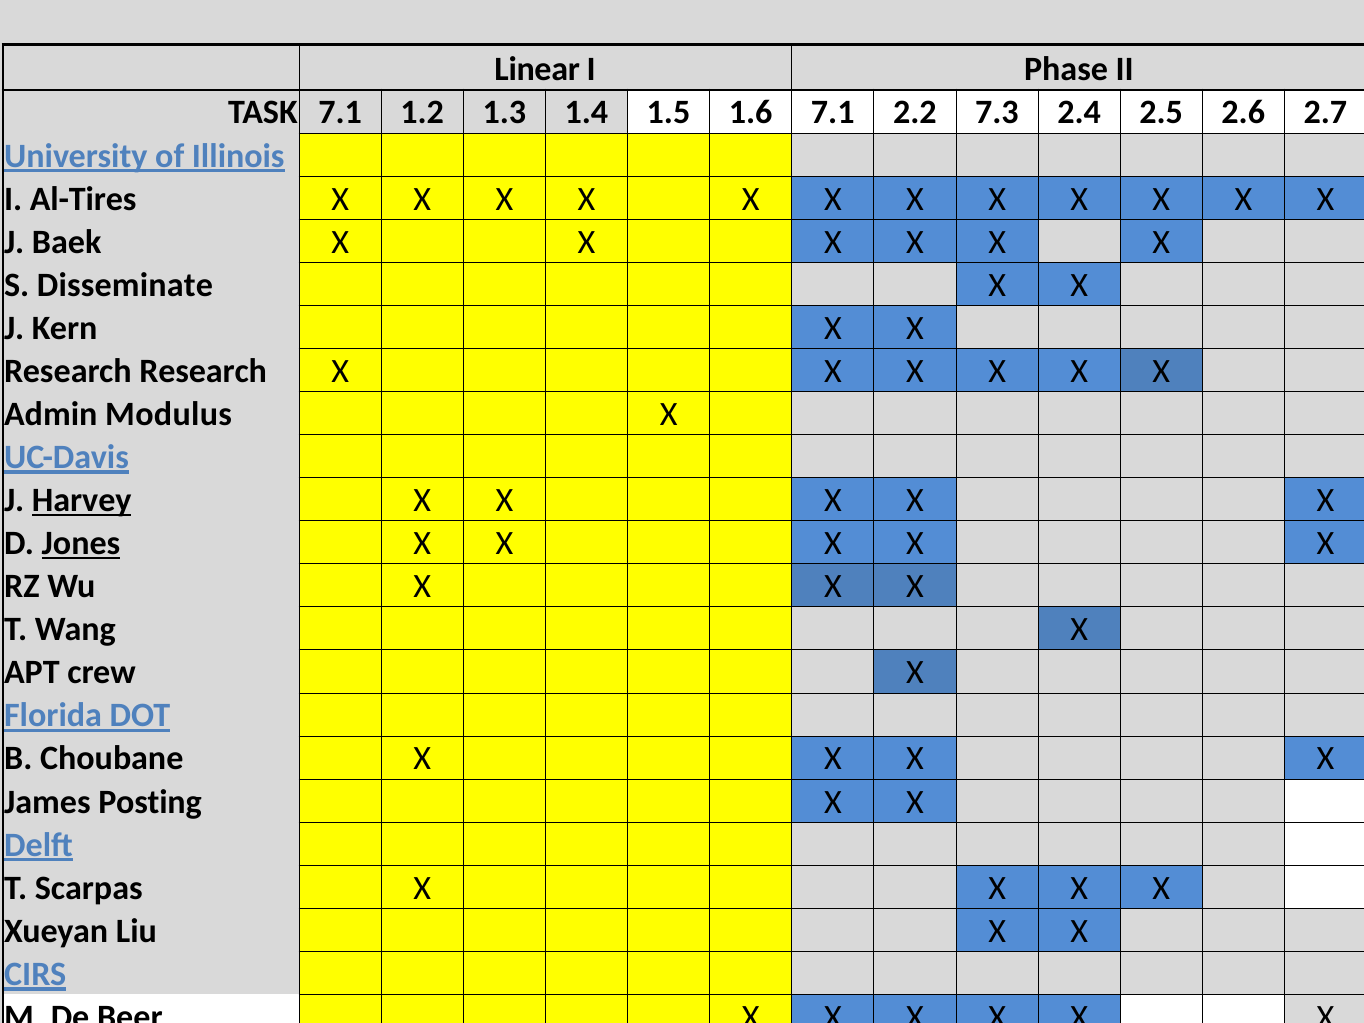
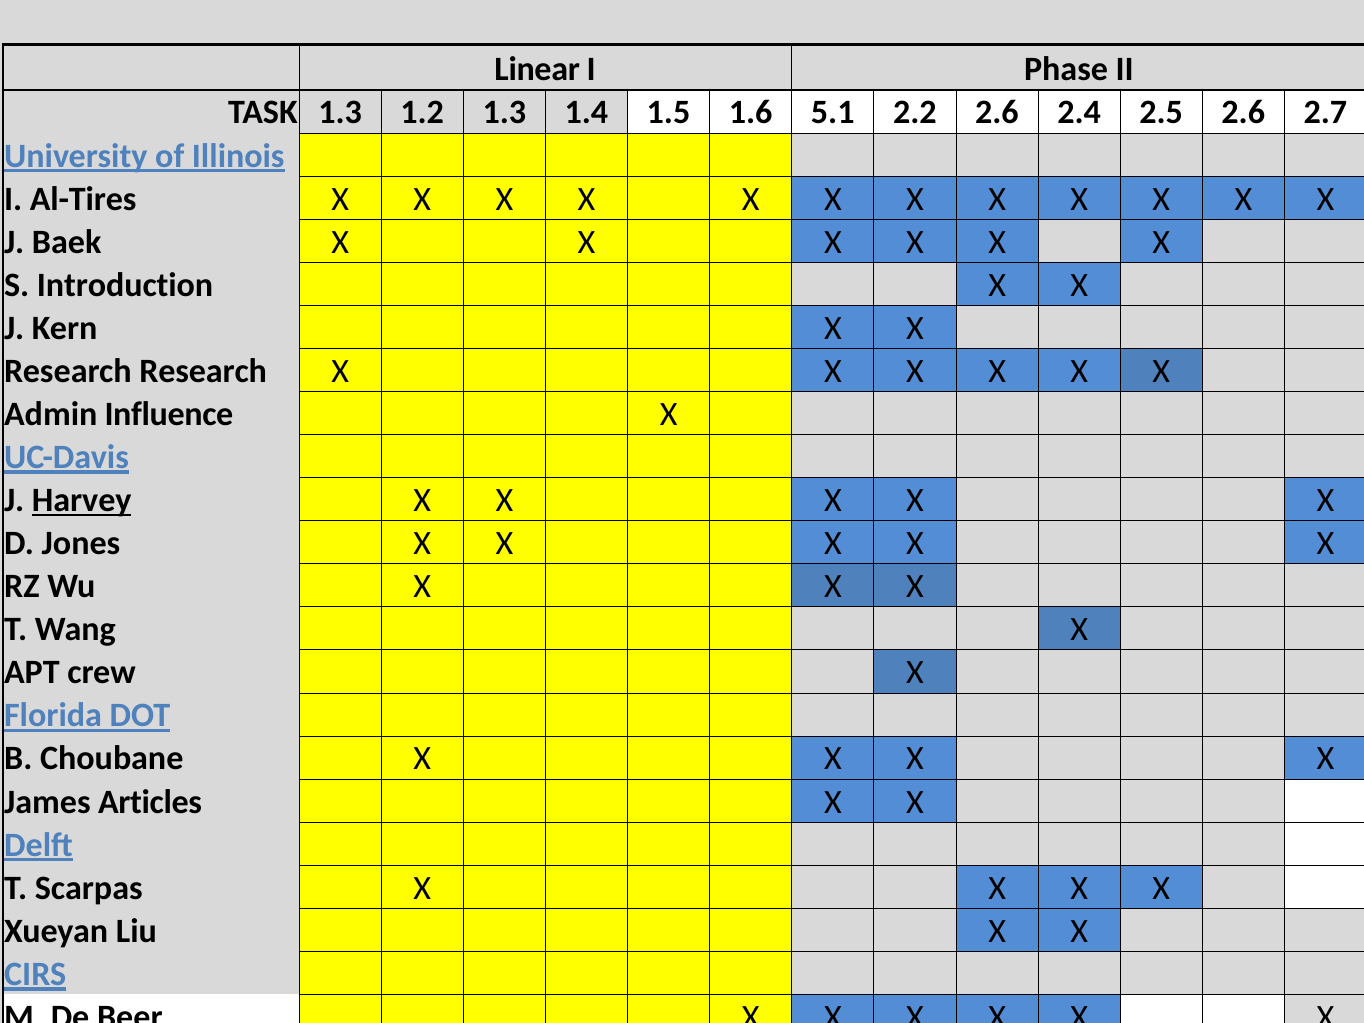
TASK 7.1: 7.1 -> 1.3
1.6 7.1: 7.1 -> 5.1
2.2 7.3: 7.3 -> 2.6
Disseminate: Disseminate -> Introduction
Modulus: Modulus -> Influence
Jones underline: present -> none
Posting: Posting -> Articles
